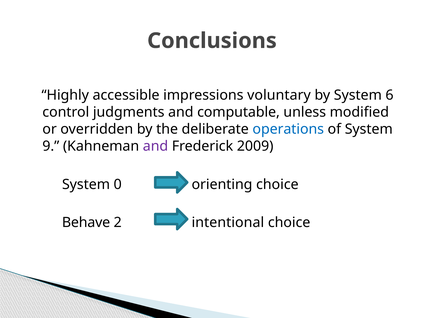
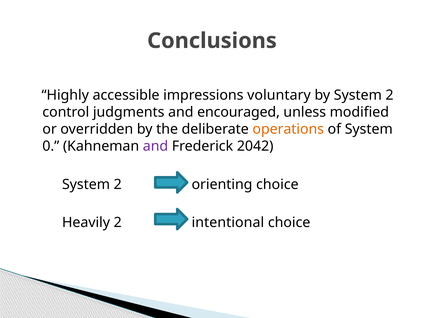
by System 6: 6 -> 2
computable: computable -> encouraged
operations colour: blue -> orange
9: 9 -> 0
2009: 2009 -> 2042
0 at (118, 184): 0 -> 2
Behave: Behave -> Heavily
